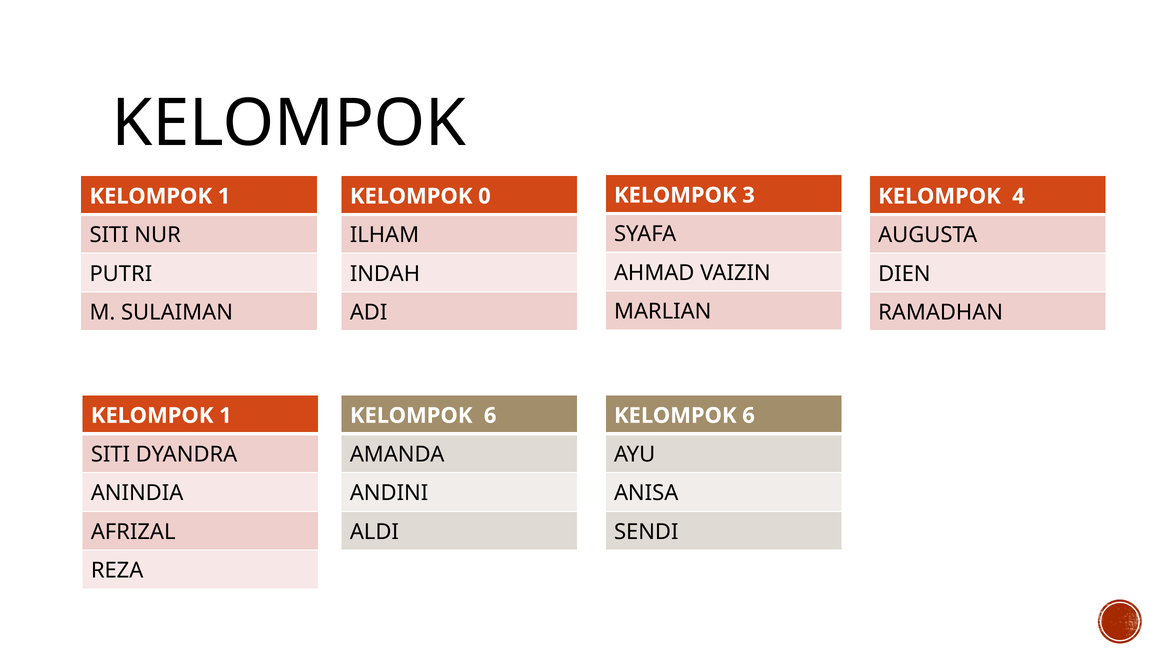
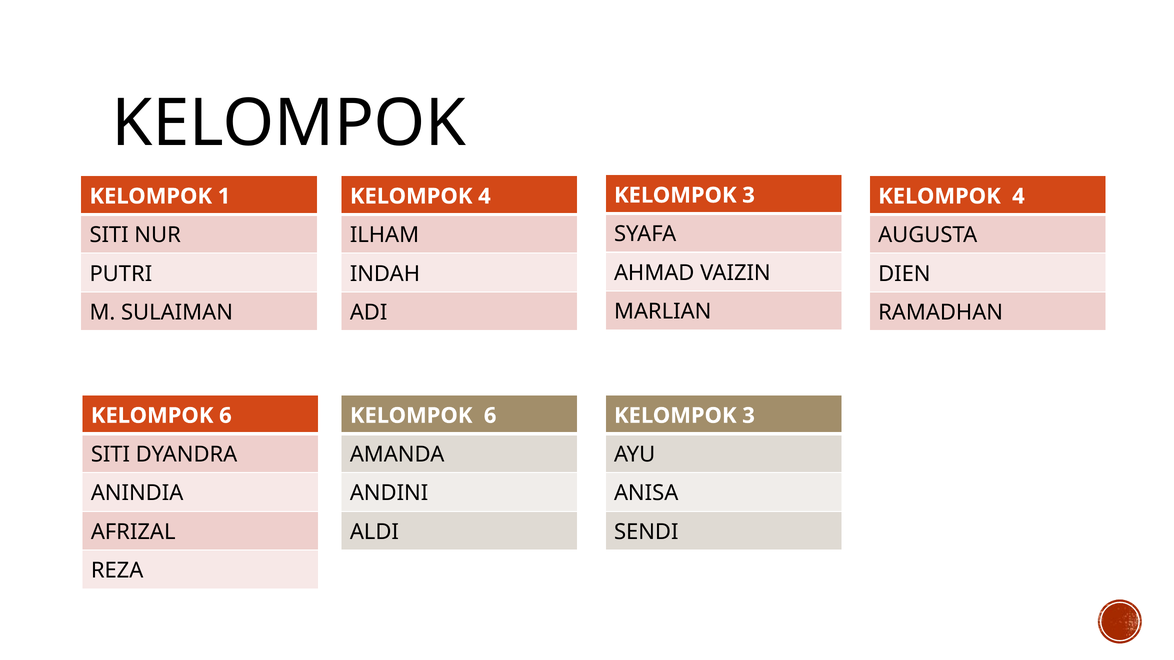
0 at (484, 196): 0 -> 4
1 at (225, 416): 1 -> 6
6 at (749, 416): 6 -> 3
